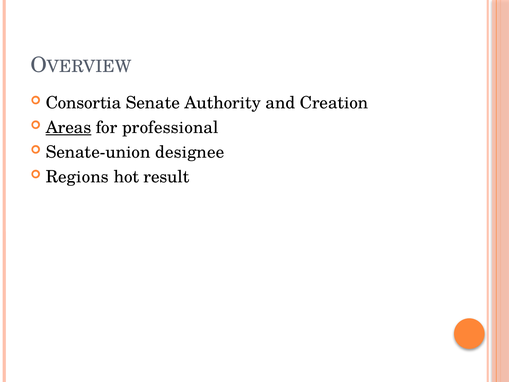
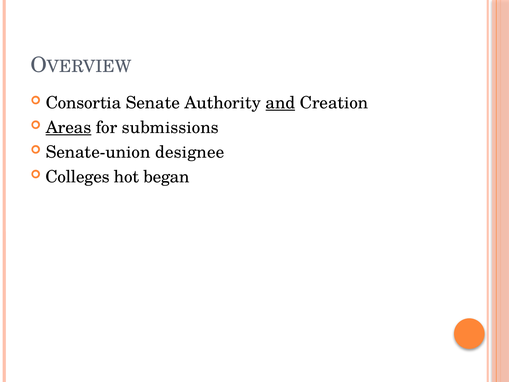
and underline: none -> present
professional: professional -> submissions
Regions: Regions -> Colleges
result: result -> began
